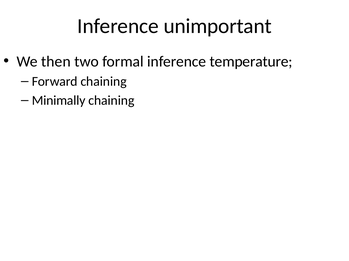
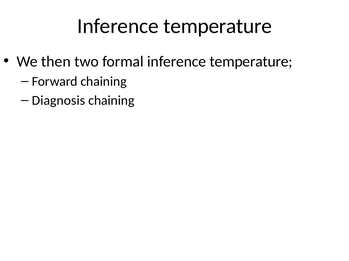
unimportant at (218, 26): unimportant -> temperature
Minimally: Minimally -> Diagnosis
